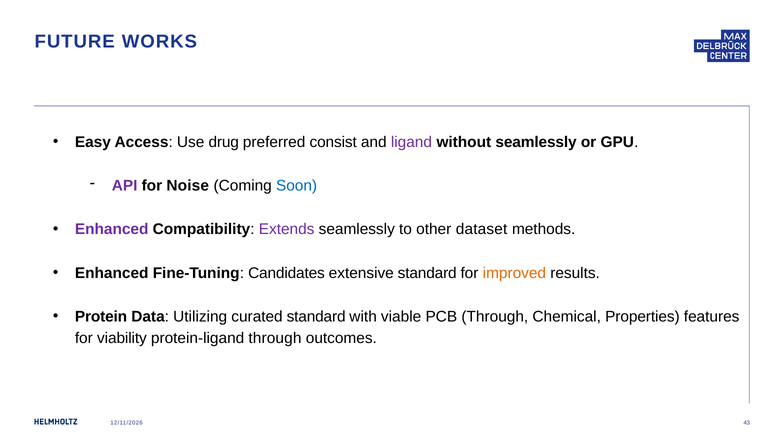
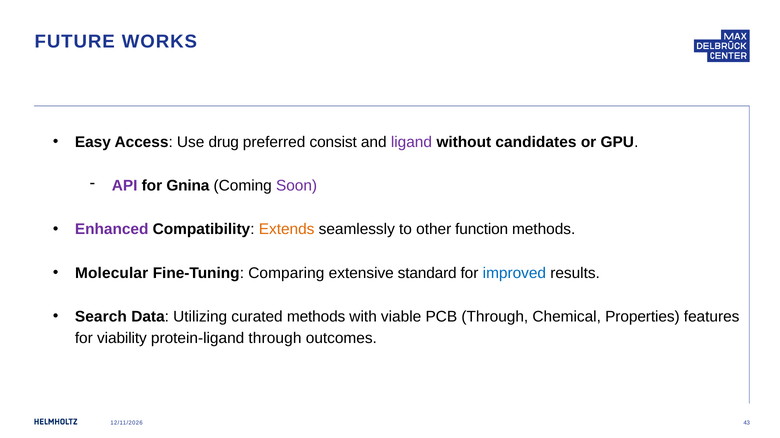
without seamlessly: seamlessly -> candidates
Noise: Noise -> Gnina
Soon colour: blue -> purple
Extends colour: purple -> orange
dataset: dataset -> function
Enhanced at (112, 273): Enhanced -> Molecular
Candidates: Candidates -> Comparing
improved colour: orange -> blue
Protein: Protein -> Search
curated standard: standard -> methods
